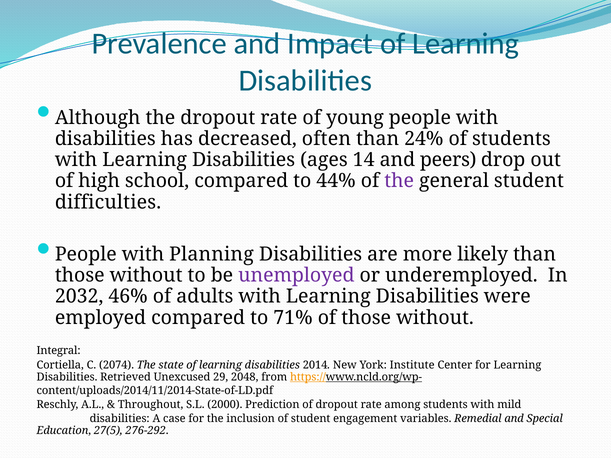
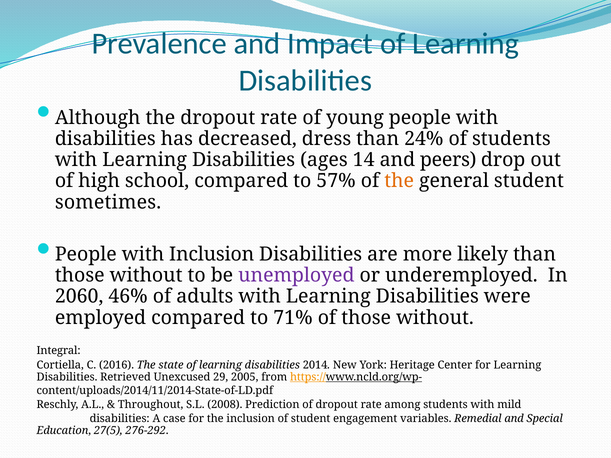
often: often -> dress
44%: 44% -> 57%
the at (399, 181) colour: purple -> orange
difficulties: difficulties -> sometimes
with Planning: Planning -> Inclusion
2032: 2032 -> 2060
2074: 2074 -> 2016
Institute: Institute -> Heritage
2048: 2048 -> 2005
2000: 2000 -> 2008
